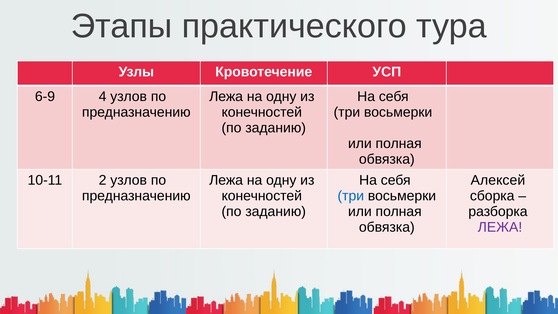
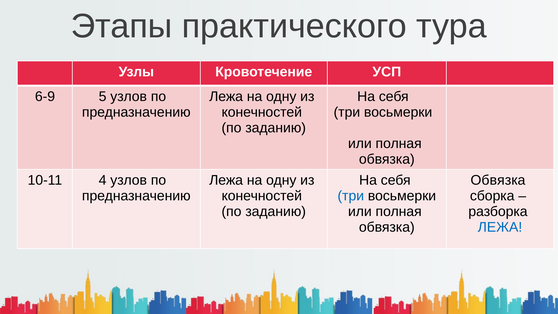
4: 4 -> 5
2: 2 -> 4
Алексей at (498, 180): Алексей -> Обвязка
ЛЕЖА at (500, 227) colour: purple -> blue
